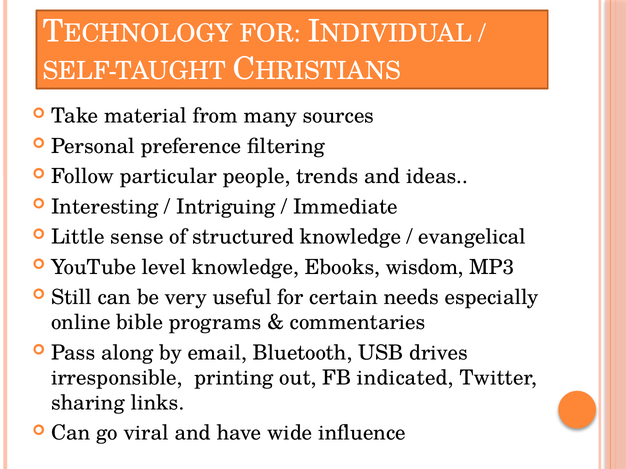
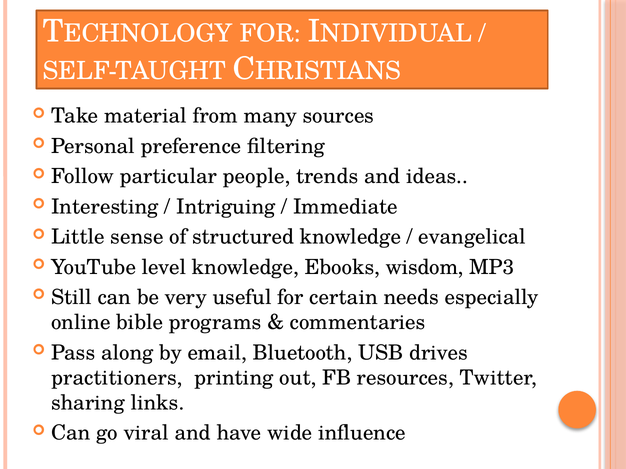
irresponsible: irresponsible -> practitioners
indicated: indicated -> resources
